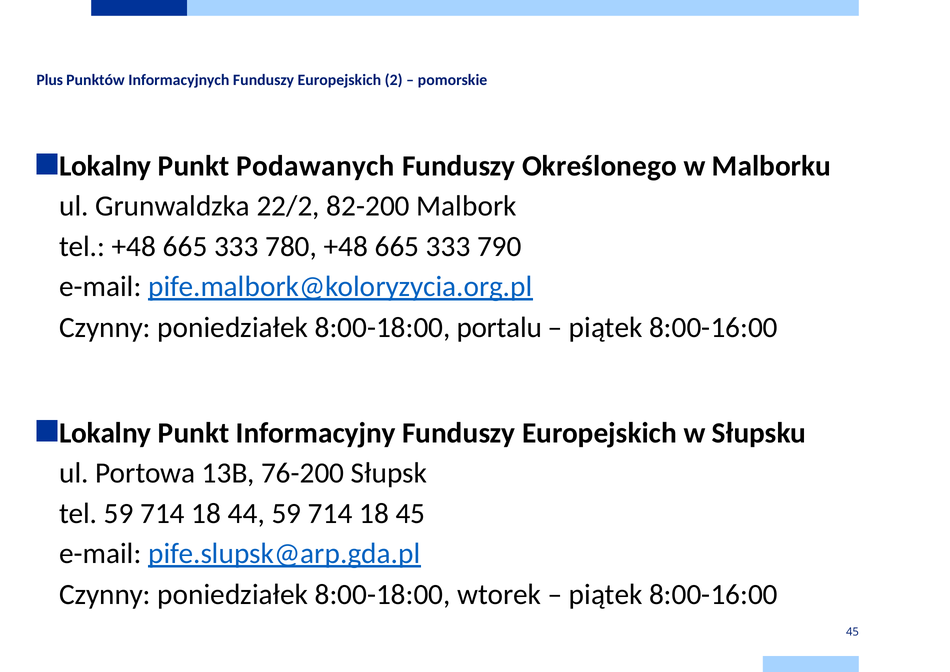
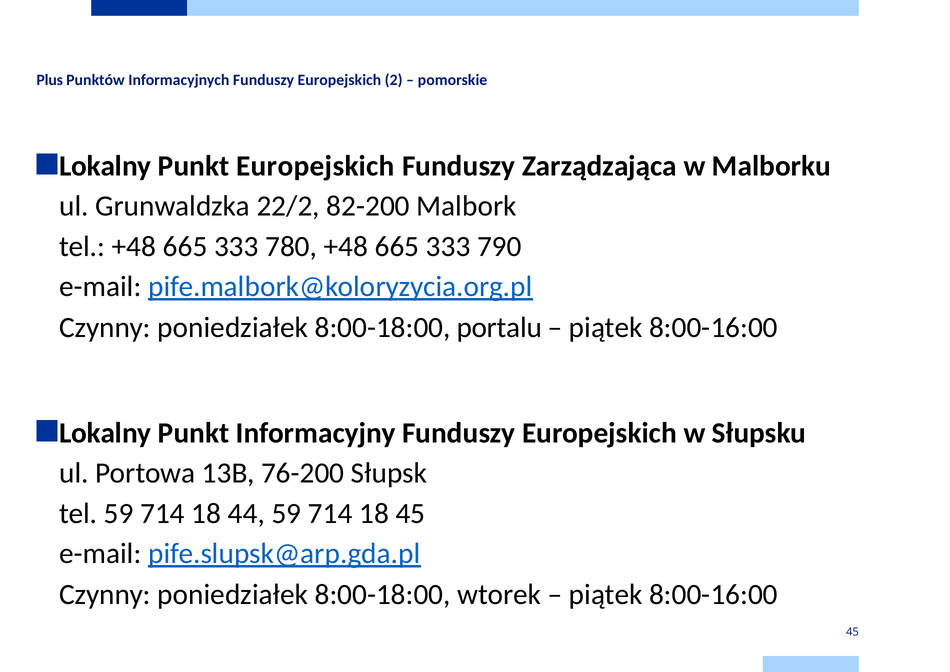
Punkt Podawanych: Podawanych -> Europejskich
Określonego: Określonego -> Zarządzająca
